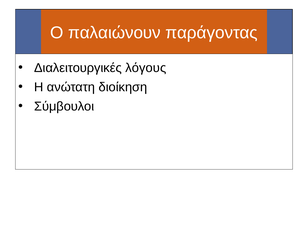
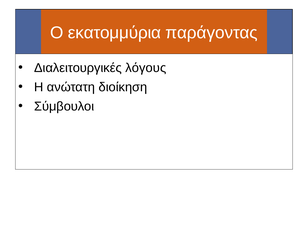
παλαιώνουν: παλαιώνουν -> εκατομμύρια
